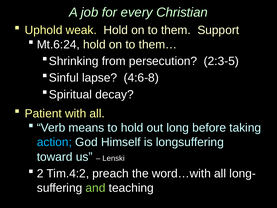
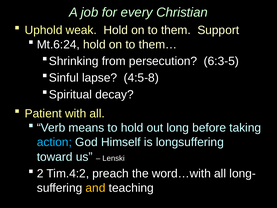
2:3-5: 2:3-5 -> 6:3-5
4:6-8: 4:6-8 -> 4:5-8
and colour: light green -> yellow
